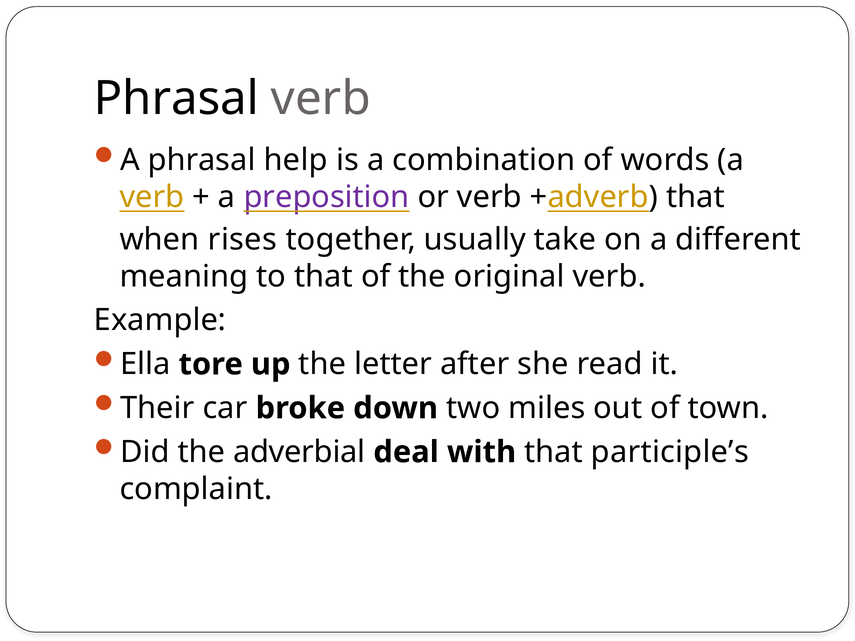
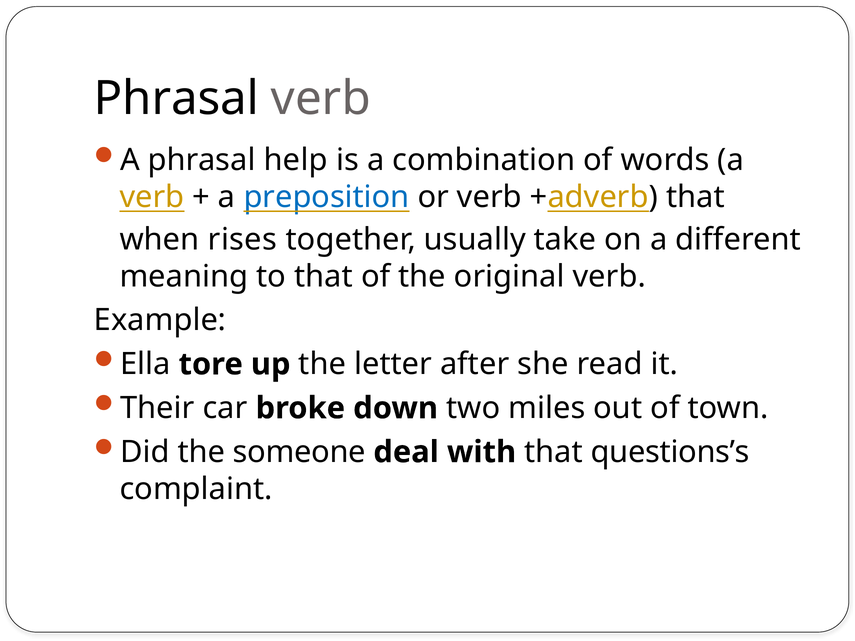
preposition colour: purple -> blue
adverbial: adverbial -> someone
participle’s: participle’s -> questions’s
